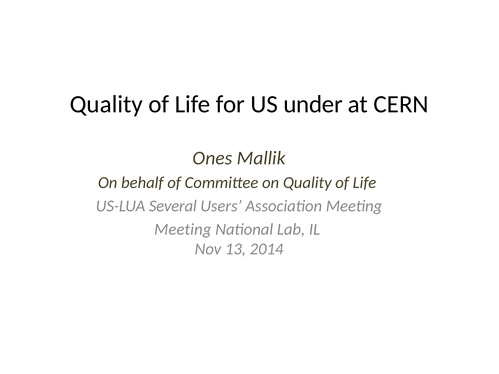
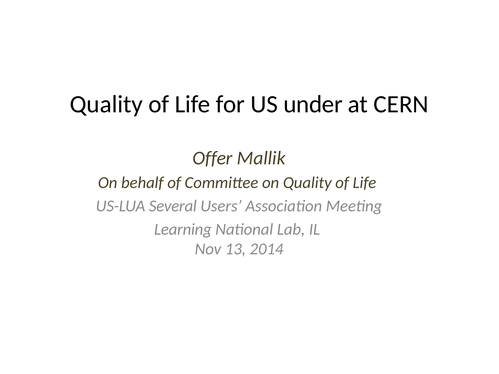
Ones: Ones -> Offer
Meeting at (183, 229): Meeting -> Learning
